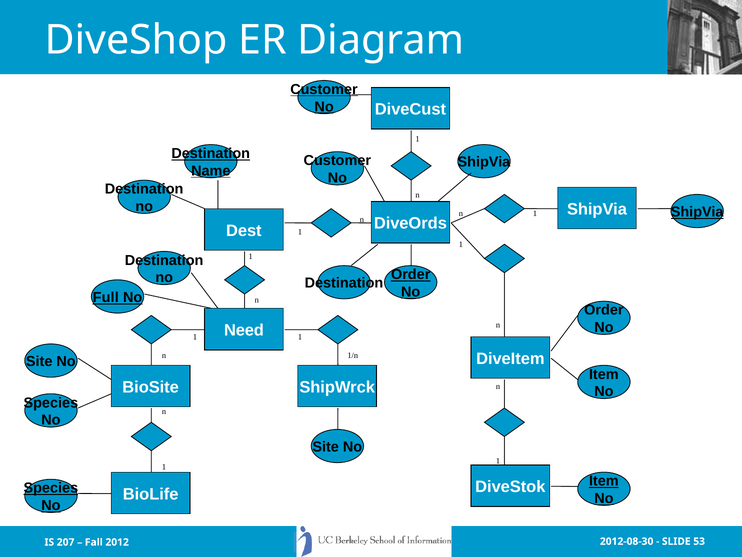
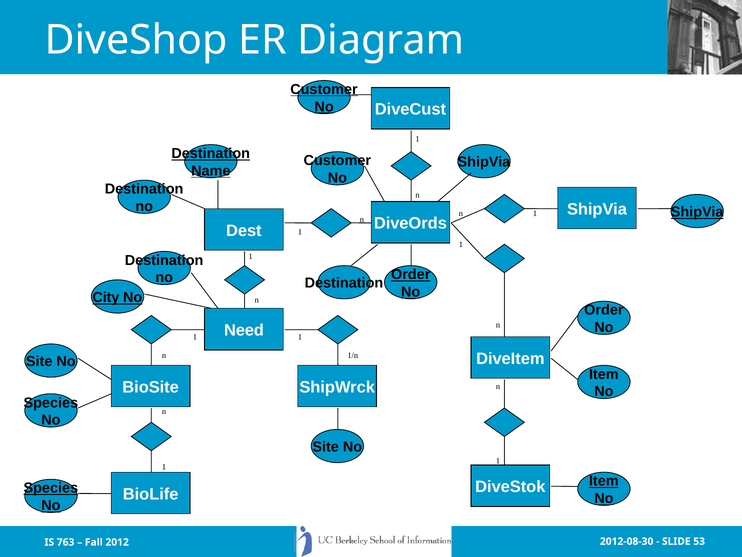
Full: Full -> City
207: 207 -> 763
